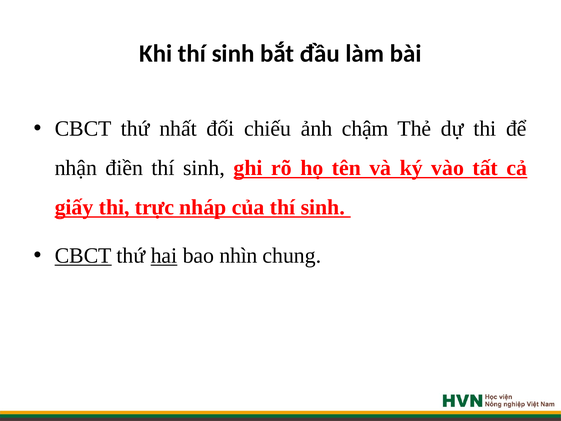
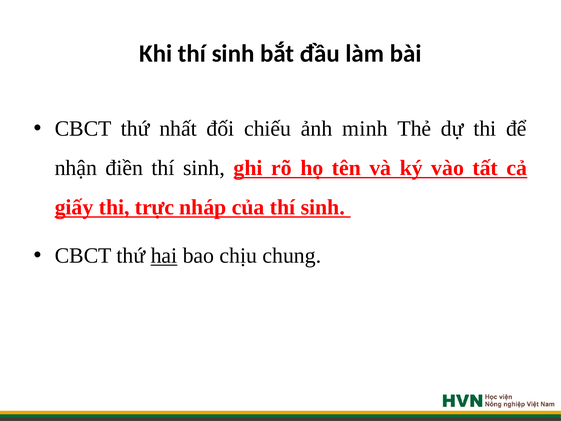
chậm: chậm -> minh
CBCT at (83, 256) underline: present -> none
nhìn: nhìn -> chịu
